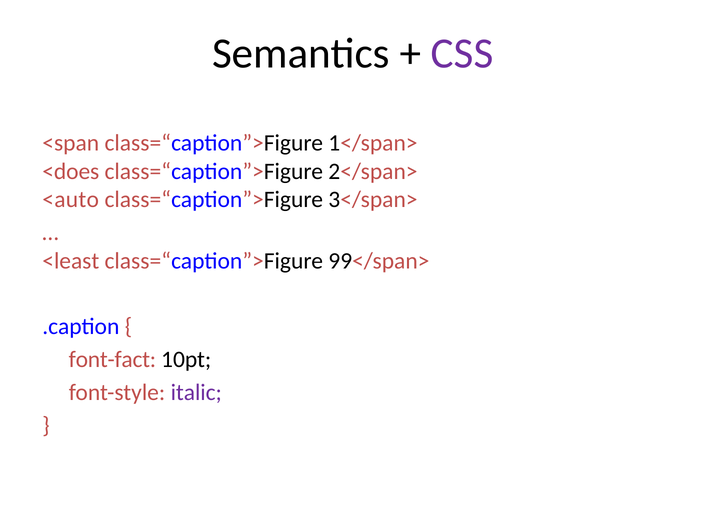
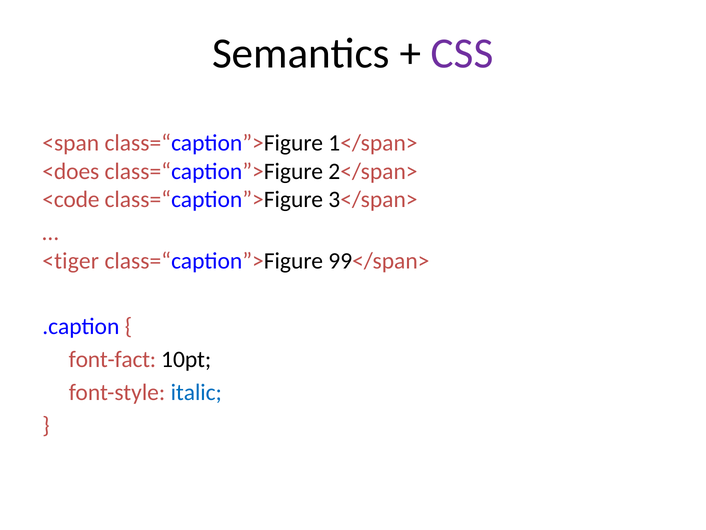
<auto: <auto -> <code
<least: <least -> <tiger
italic colour: purple -> blue
